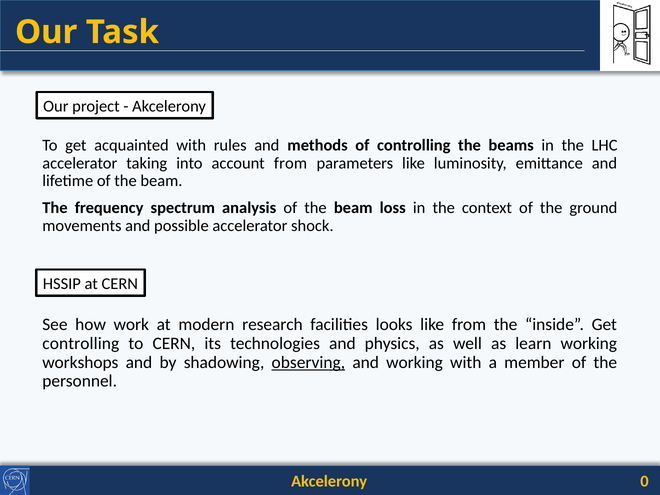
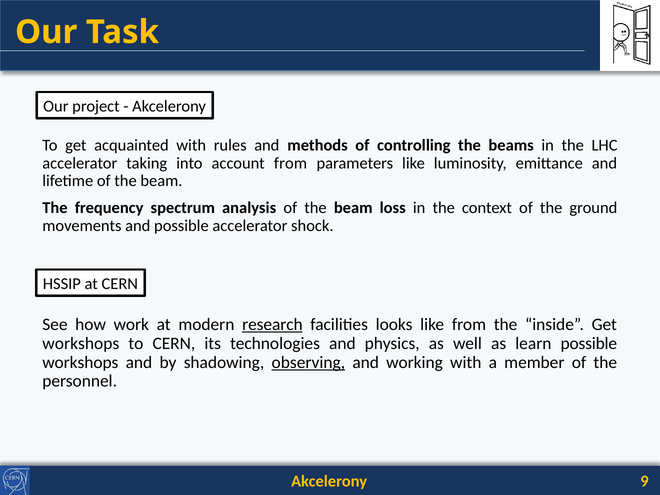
research underline: none -> present
controlling at (81, 344): controlling -> workshops
learn working: working -> possible
0: 0 -> 9
